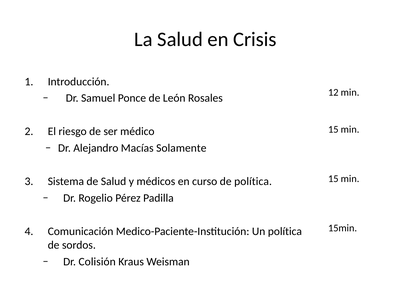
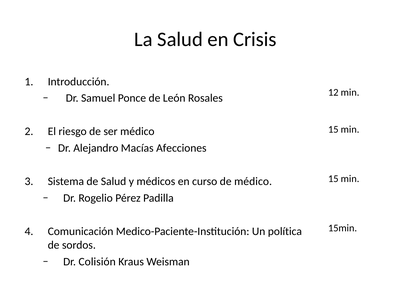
Solamente: Solamente -> Afecciones
de política: política -> médico
